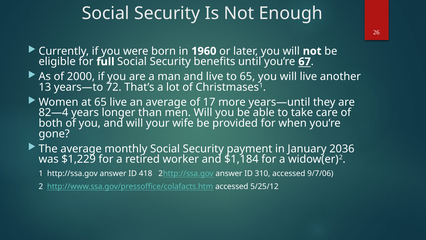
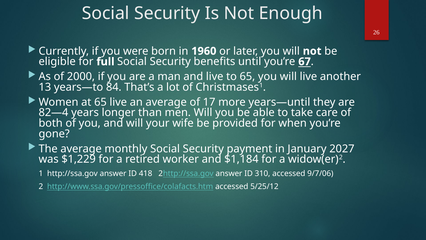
72: 72 -> 84
2036: 2036 -> 2027
